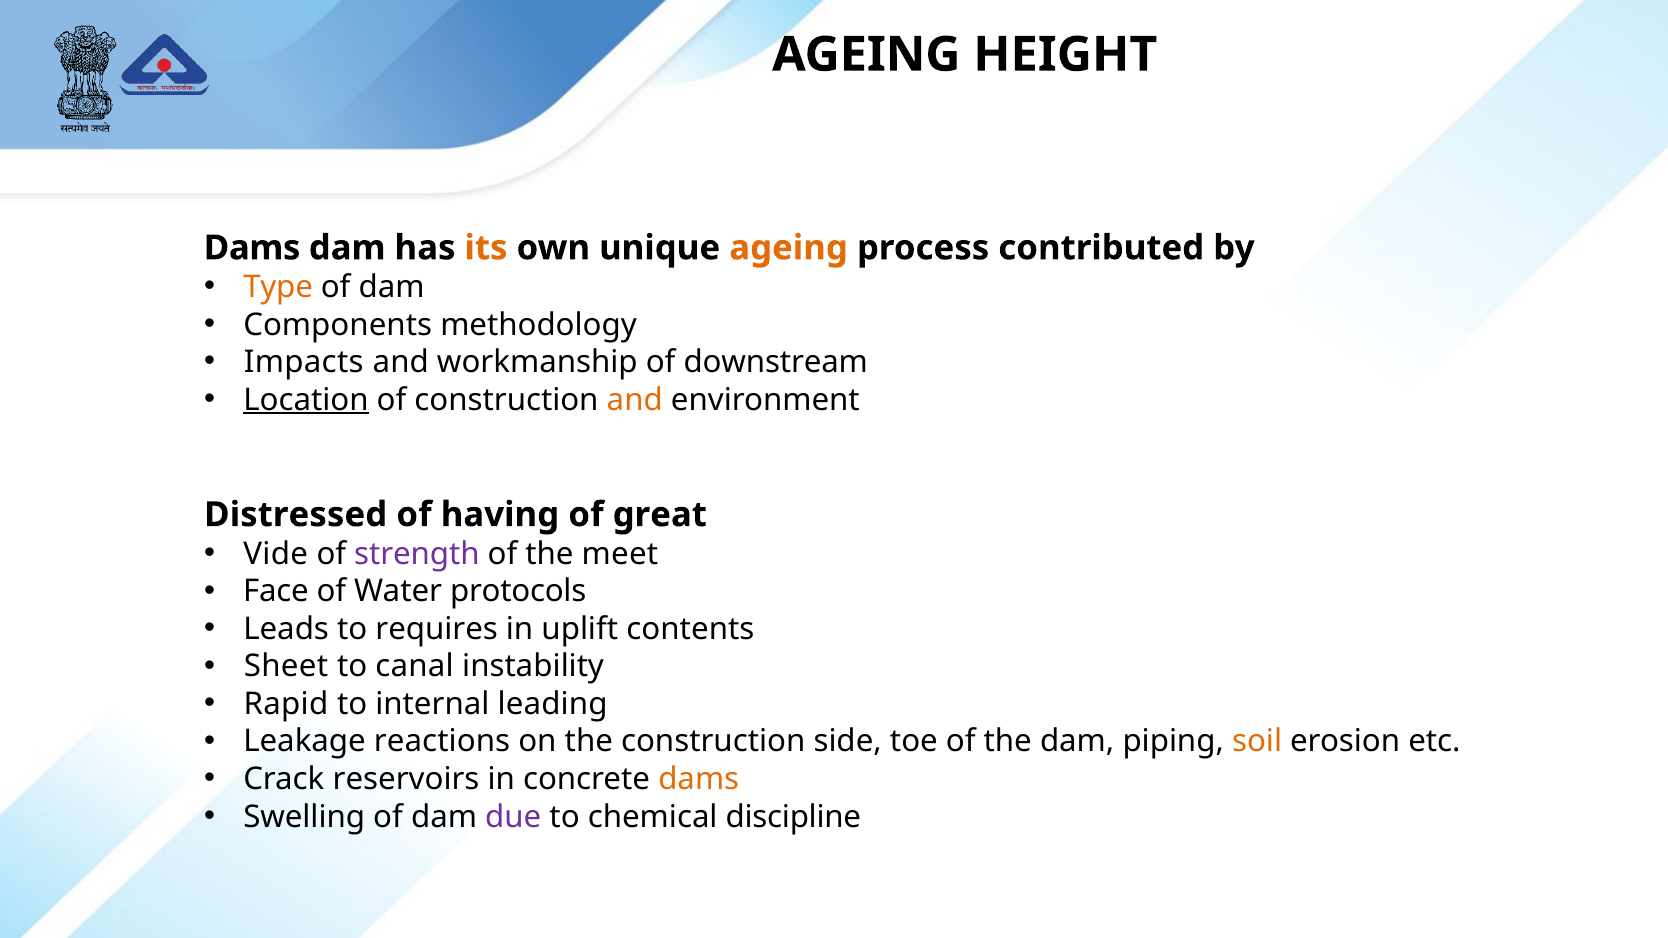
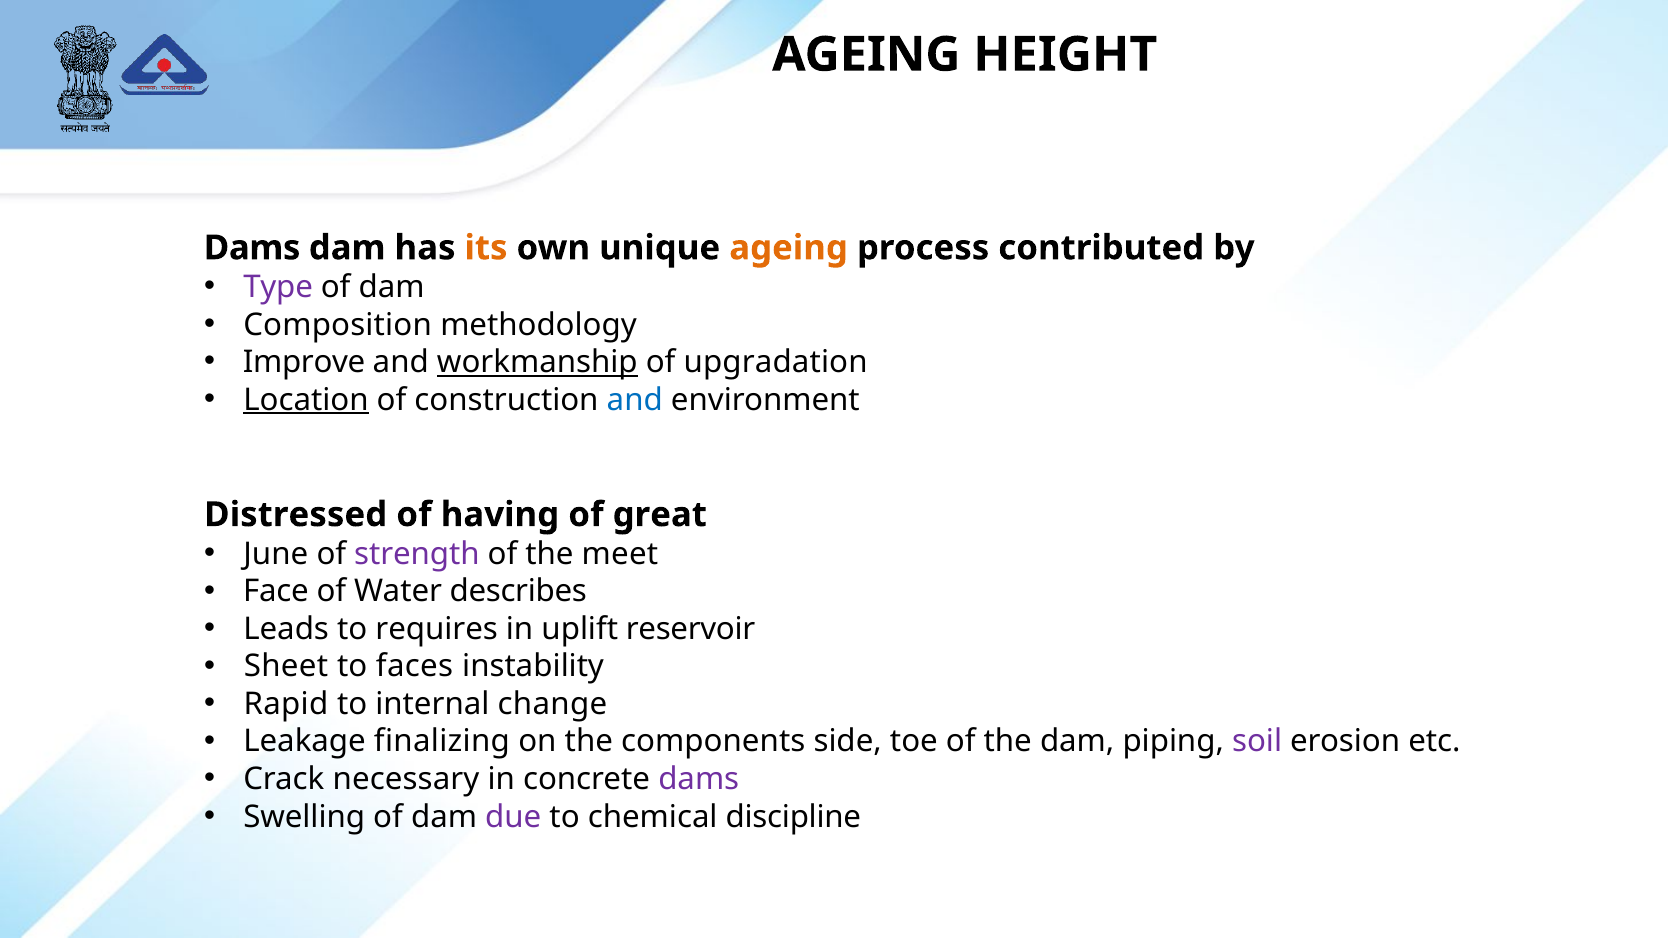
Type colour: orange -> purple
Components: Components -> Composition
Impacts: Impacts -> Improve
workmanship underline: none -> present
downstream: downstream -> upgradation
and at (635, 400) colour: orange -> blue
Vide: Vide -> June
protocols: protocols -> describes
contents: contents -> reservoir
canal: canal -> faces
leading: leading -> change
reactions: reactions -> finalizing
the construction: construction -> components
soil colour: orange -> purple
reservoirs: reservoirs -> necessary
dams at (699, 779) colour: orange -> purple
